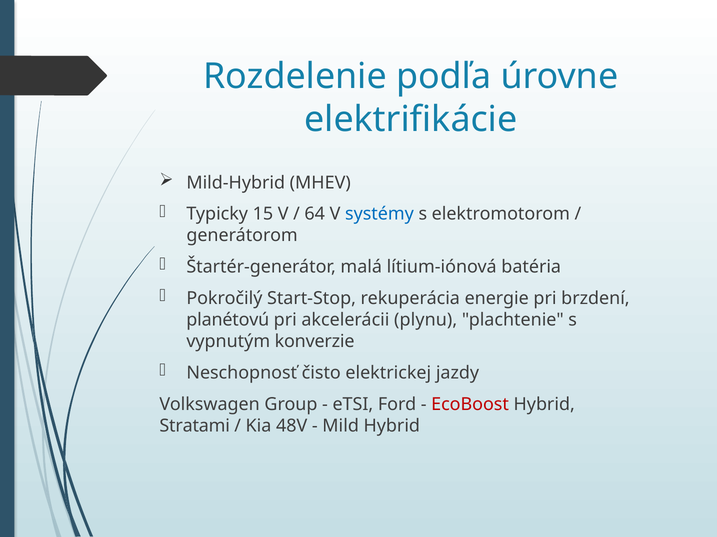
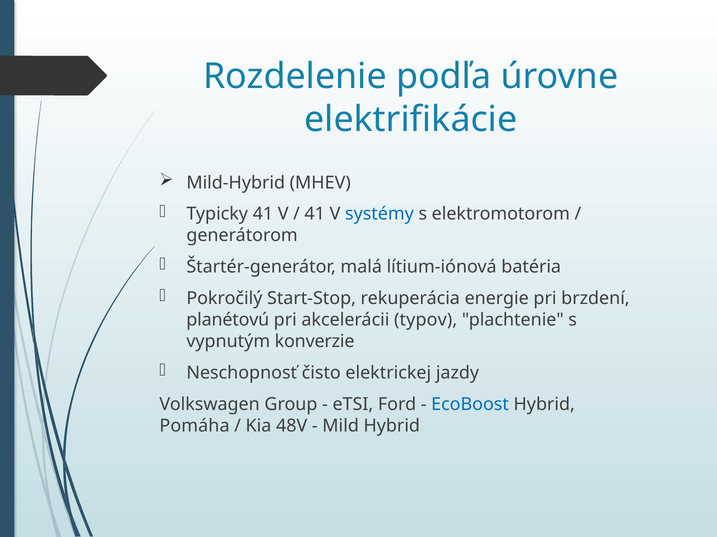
Typicky 15: 15 -> 41
64 at (315, 214): 64 -> 41
plynu: plynu -> typov
EcoBoost colour: red -> blue
Stratami: Stratami -> Pomáha
